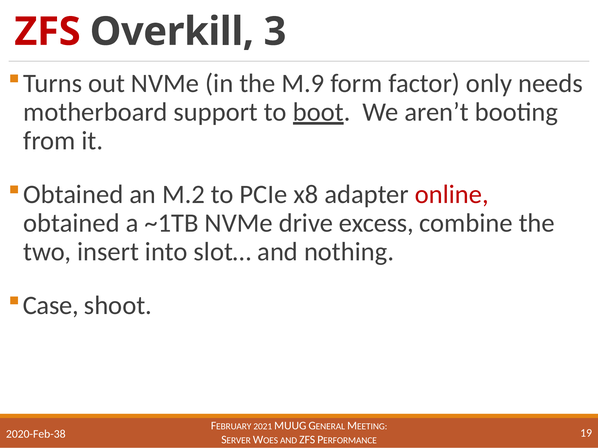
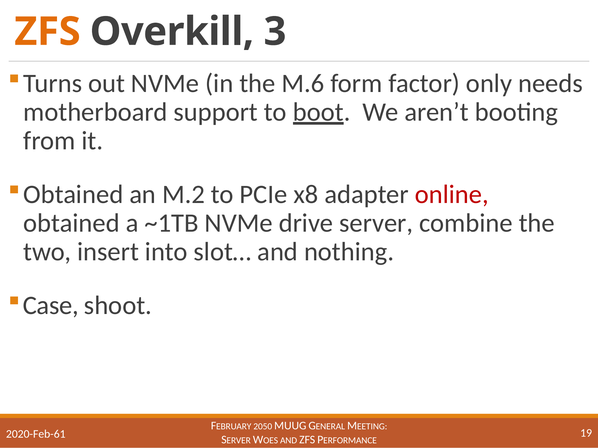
ZFS at (47, 32) colour: red -> orange
M.9: M.9 -> M.6
excess: excess -> server
2021: 2021 -> 2050
2020-Feb-38: 2020-Feb-38 -> 2020-Feb-61
